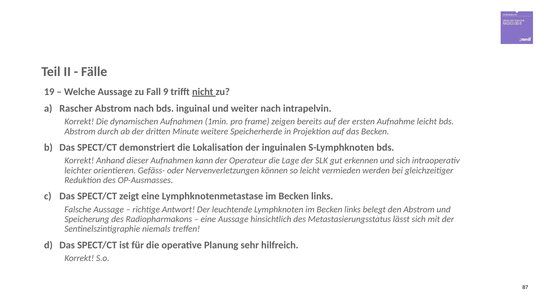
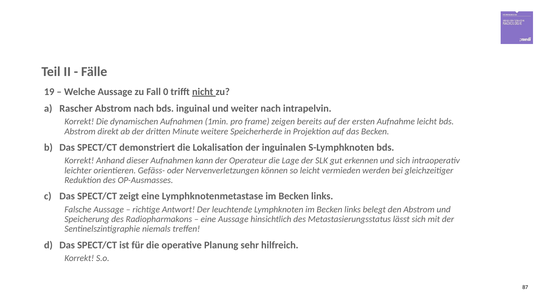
9: 9 -> 0
durch: durch -> direkt
